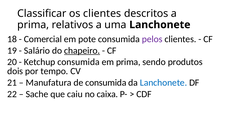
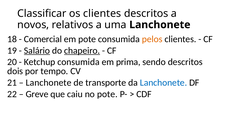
prima at (33, 25): prima -> novos
pelos colour: purple -> orange
Salário underline: none -> present
sendo produtos: produtos -> descritos
Manufatura at (49, 82): Manufatura -> Lanchonete
de consumida: consumida -> transporte
Sache: Sache -> Greve
no caixa: caixa -> pote
